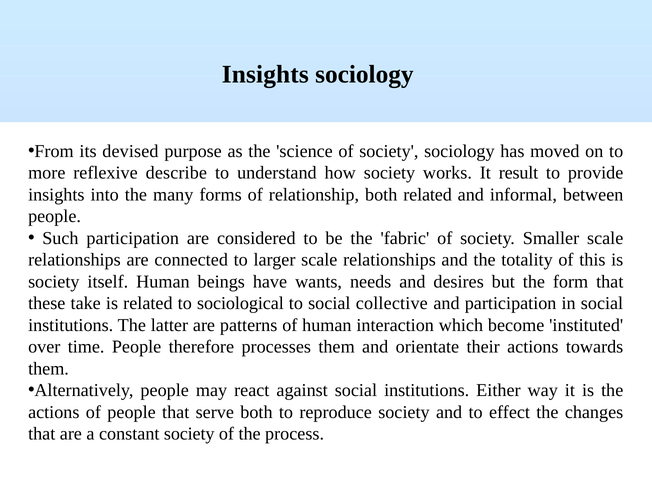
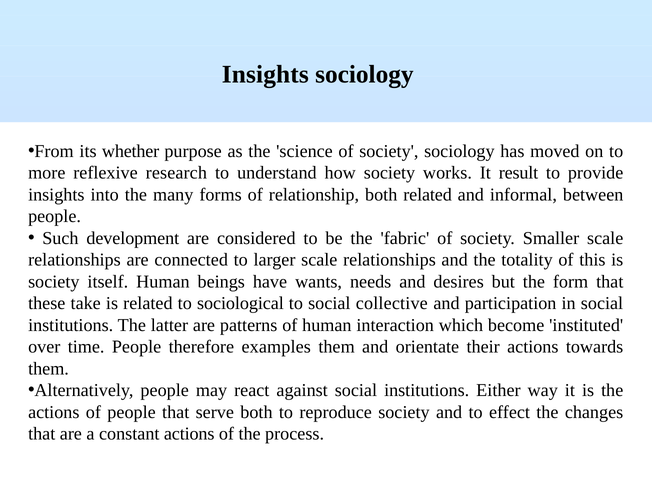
devised: devised -> whether
describe: describe -> research
Such participation: participation -> development
processes: processes -> examples
constant society: society -> actions
